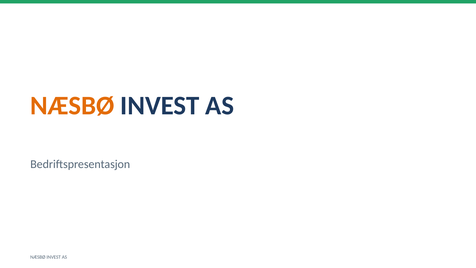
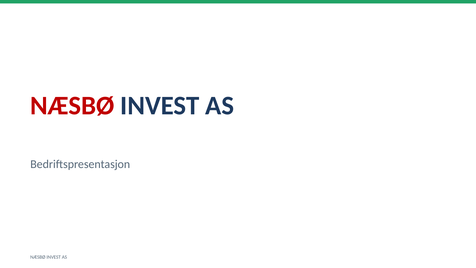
NÆSBØ at (72, 106) colour: orange -> red
